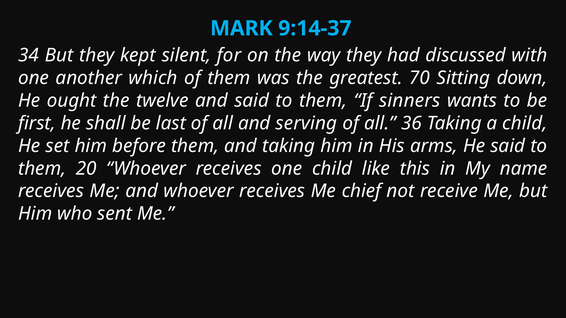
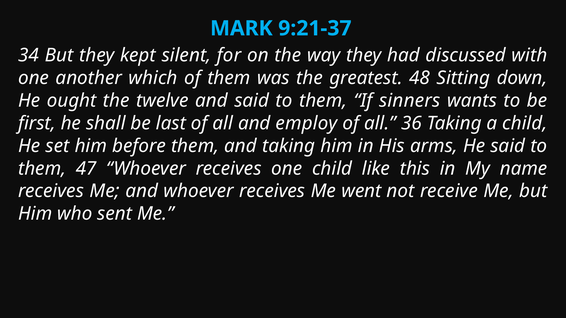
9:14-37: 9:14-37 -> 9:21-37
70: 70 -> 48
serving: serving -> employ
20: 20 -> 47
chief: chief -> went
